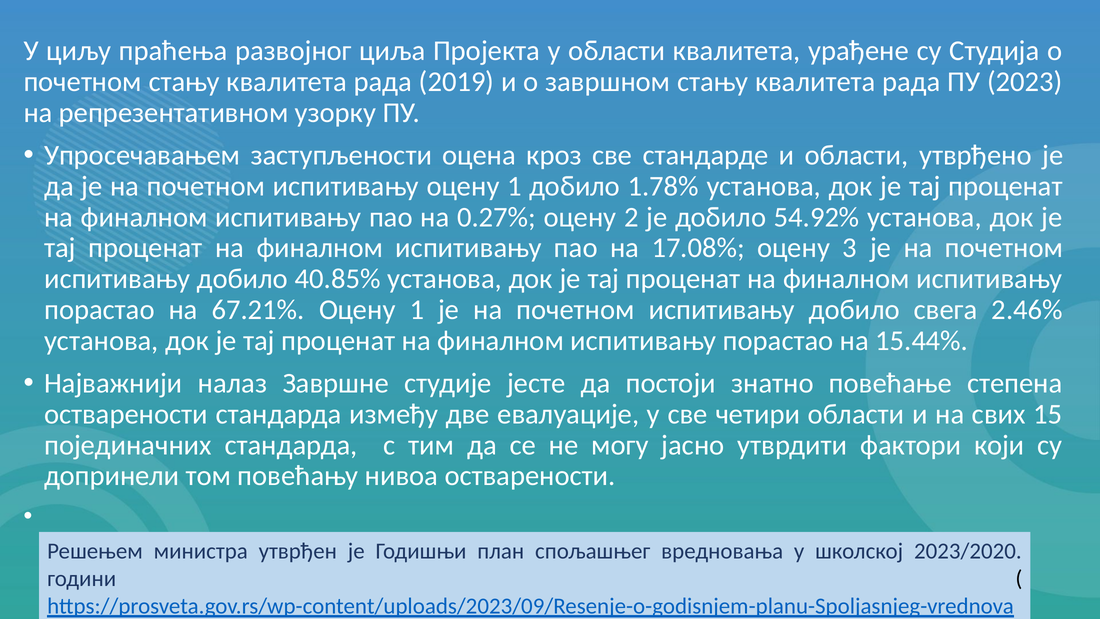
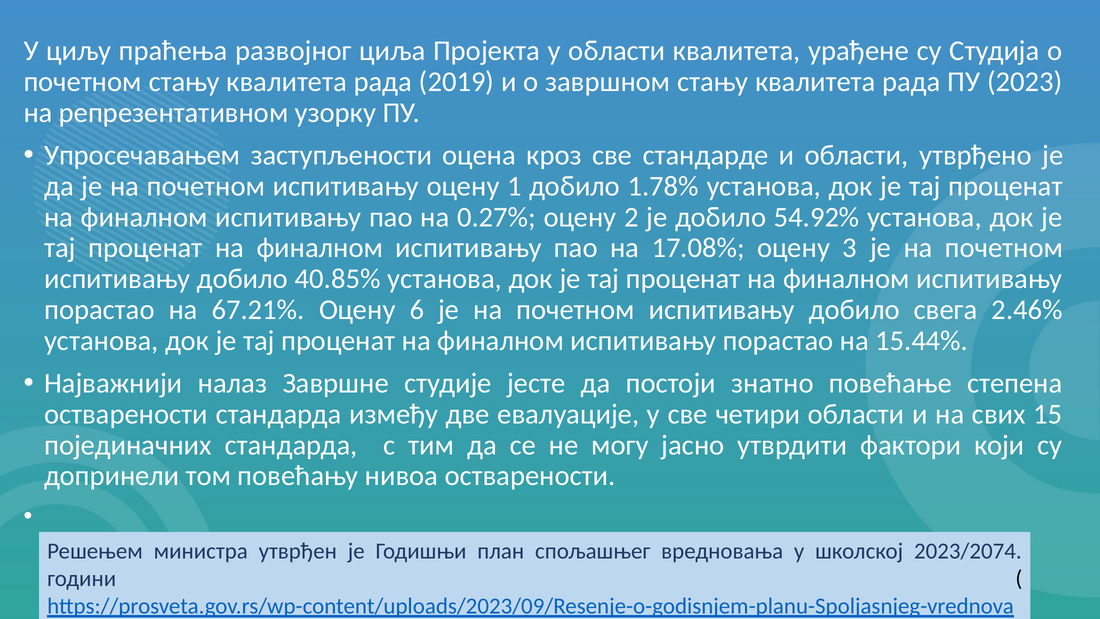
67.21% Оцену 1: 1 -> 6
2023/2020: 2023/2020 -> 2023/2074
